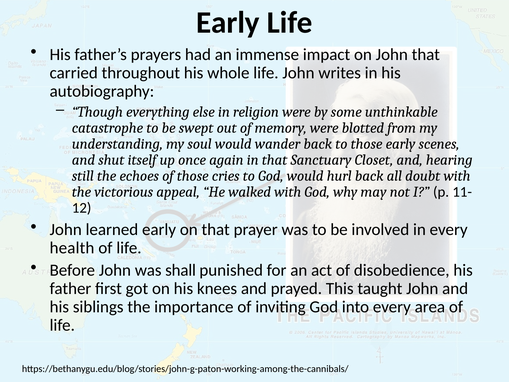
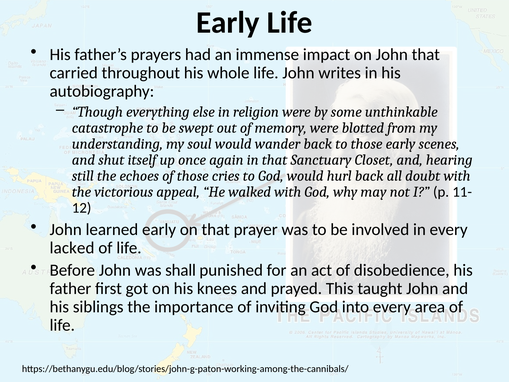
health: health -> lacked
